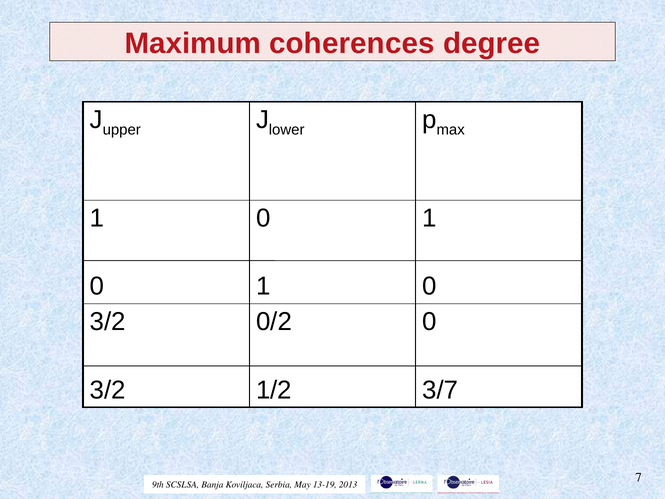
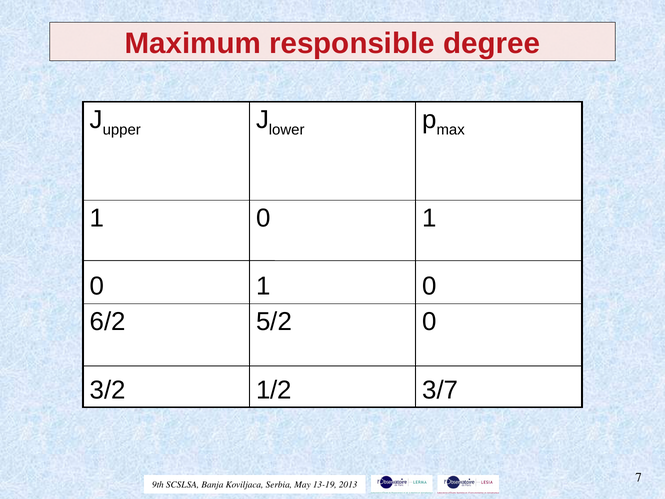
coherences: coherences -> responsible
3/2 at (108, 322): 3/2 -> 6/2
0/2: 0/2 -> 5/2
